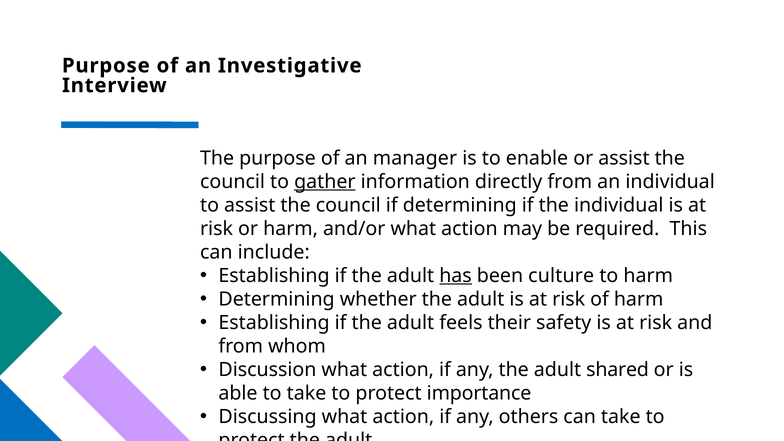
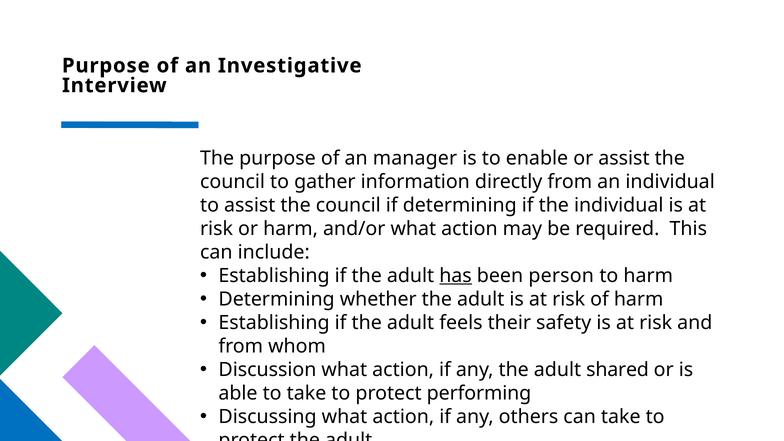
gather underline: present -> none
culture: culture -> person
importance: importance -> performing
